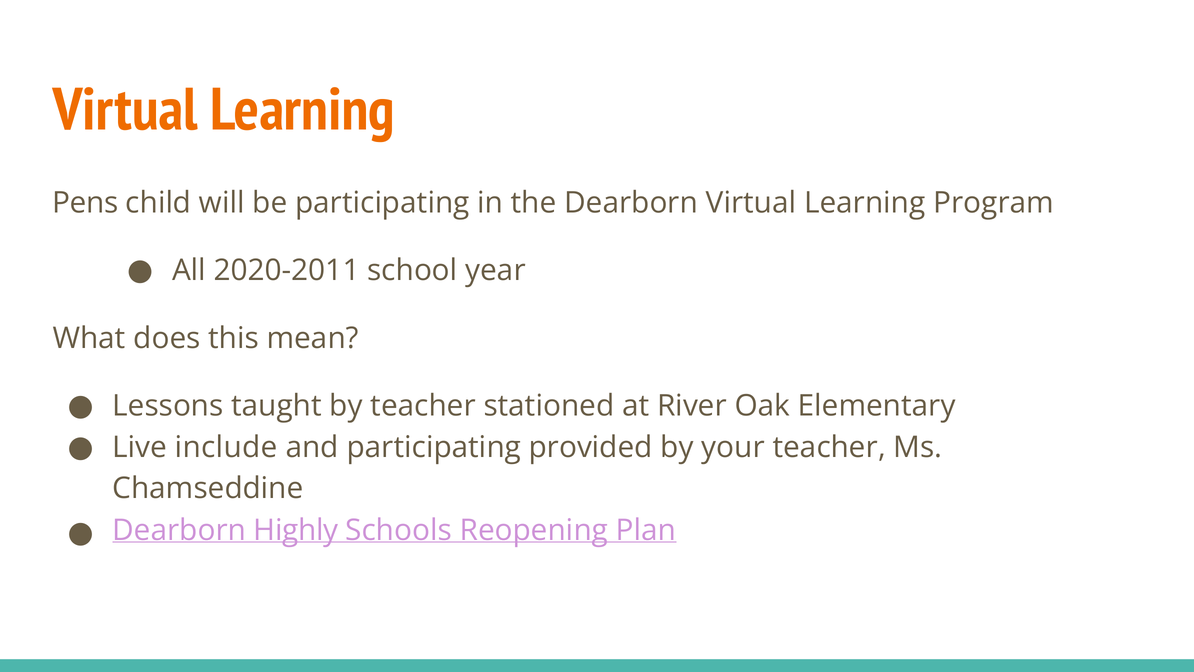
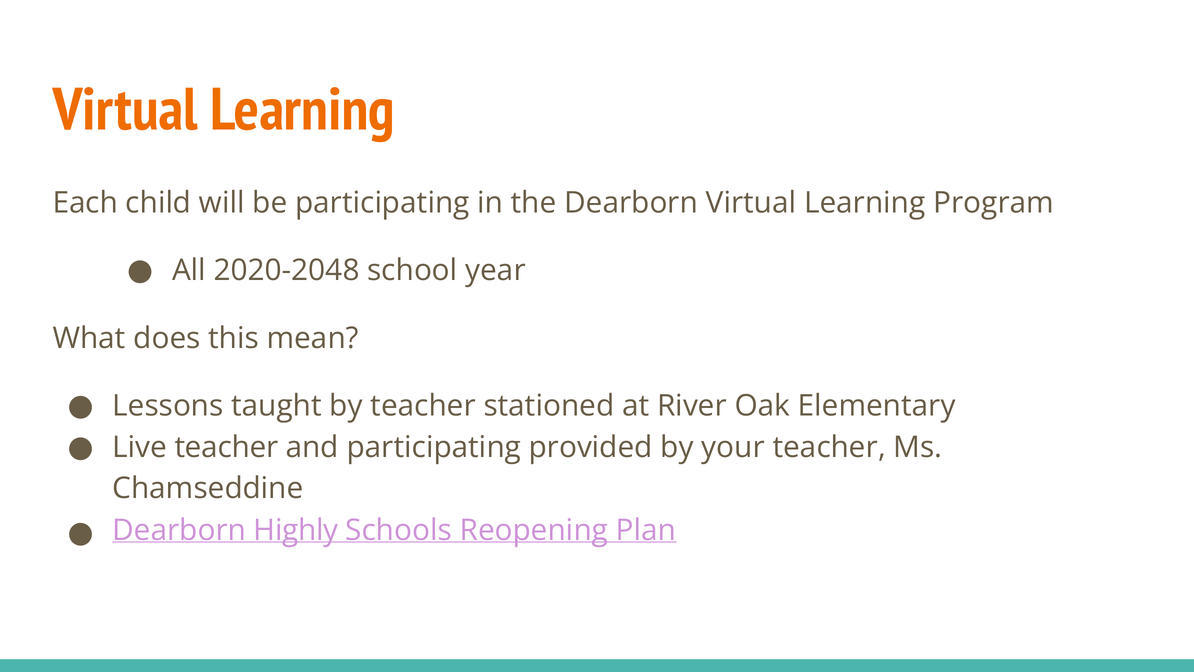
Pens: Pens -> Each
2020-2011: 2020-2011 -> 2020-2048
Live include: include -> teacher
